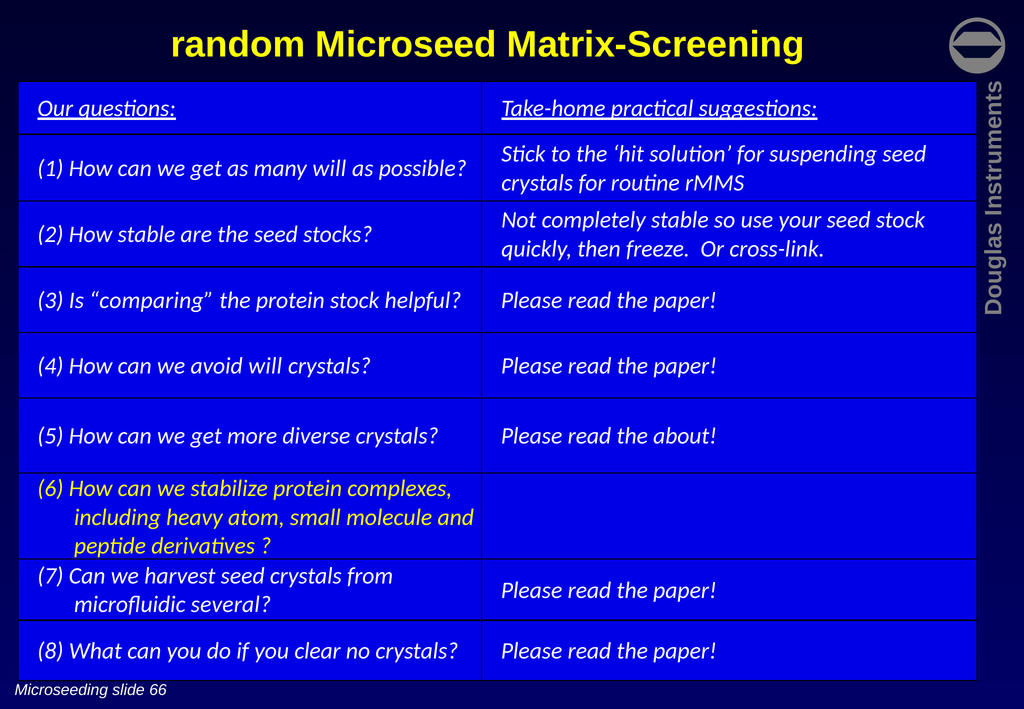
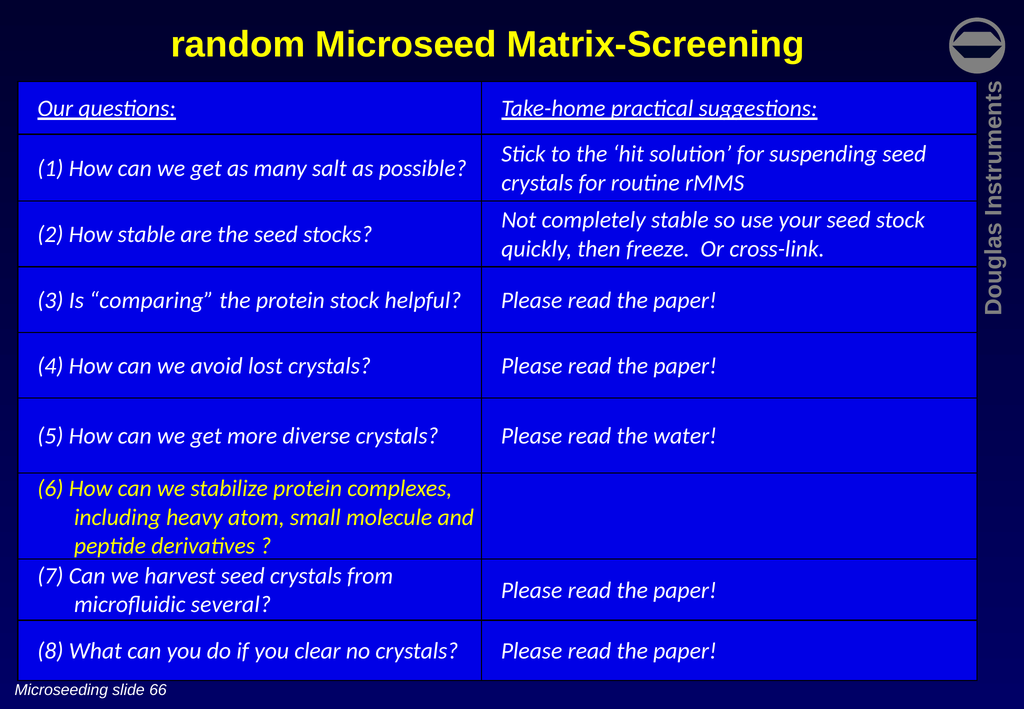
many will: will -> salt
avoid will: will -> lost
about: about -> water
